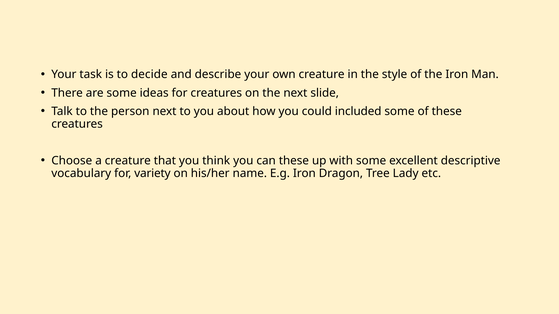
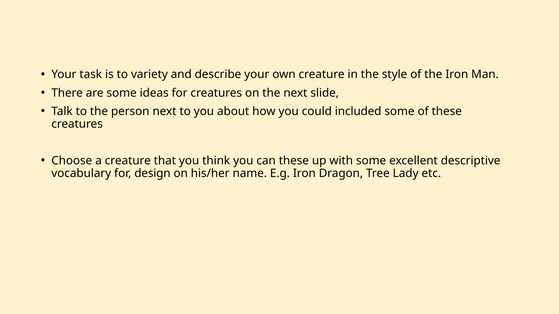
decide: decide -> variety
variety: variety -> design
